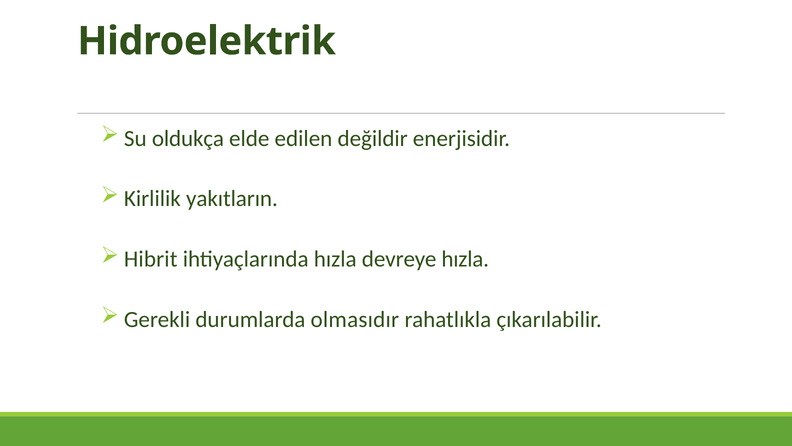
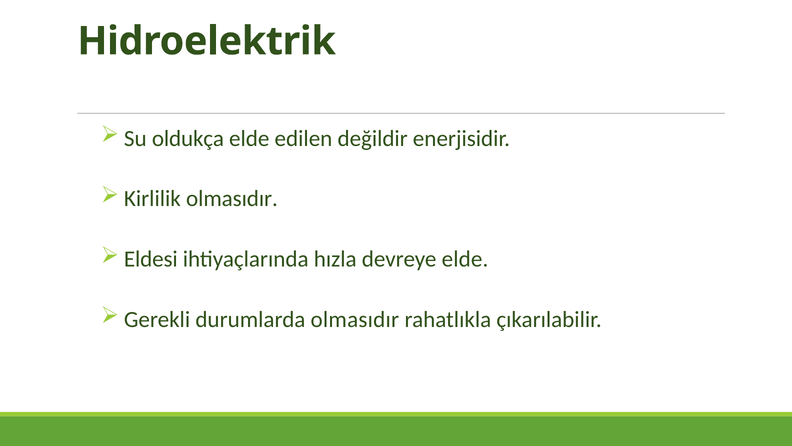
Kirlilik yakıtların: yakıtların -> olmasıdır
Hibrit: Hibrit -> Eldesi
devreye hızla: hızla -> elde
